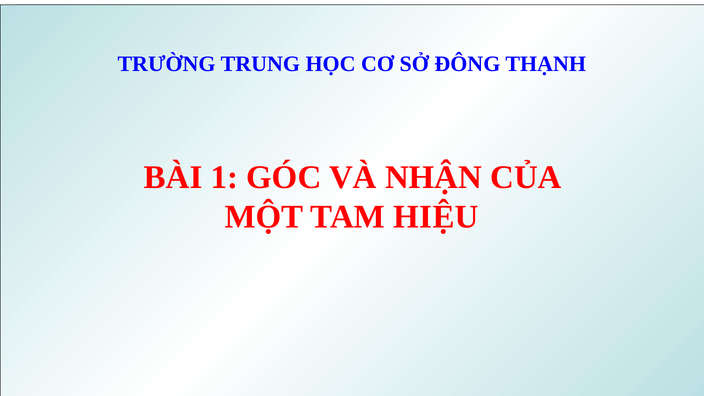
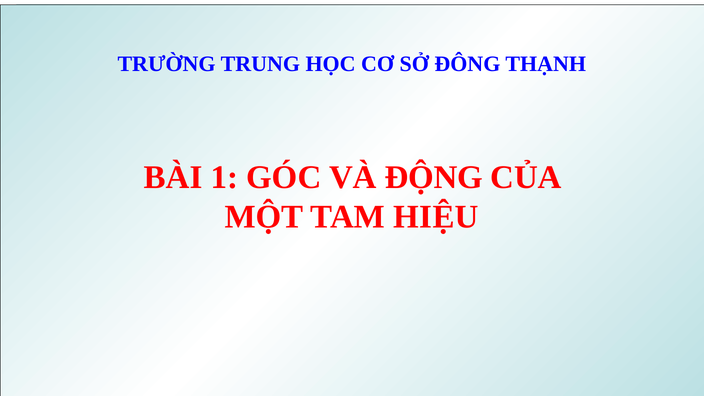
NHẬN: NHẬN -> ĐỘNG
